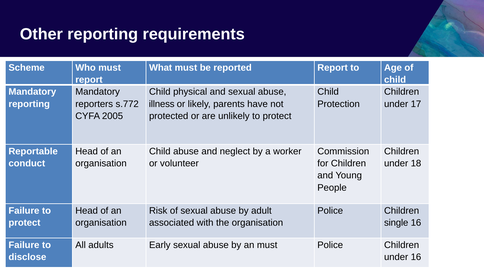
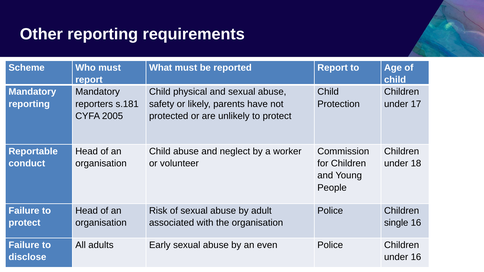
s.772: s.772 -> s.181
illness: illness -> safety
an must: must -> even
